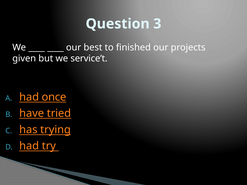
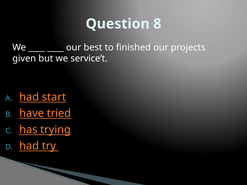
3: 3 -> 8
once: once -> start
